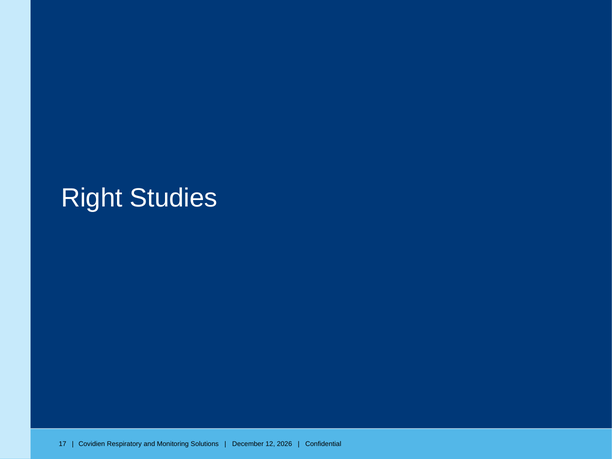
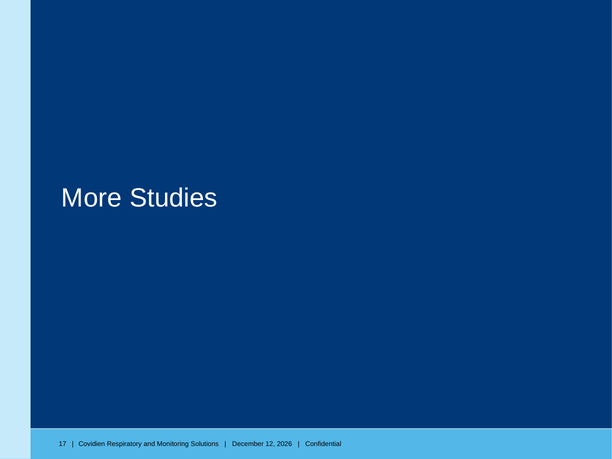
Right: Right -> More
